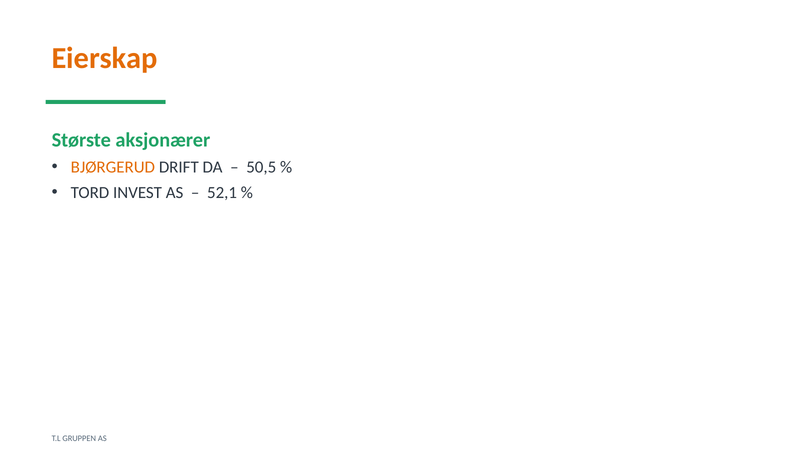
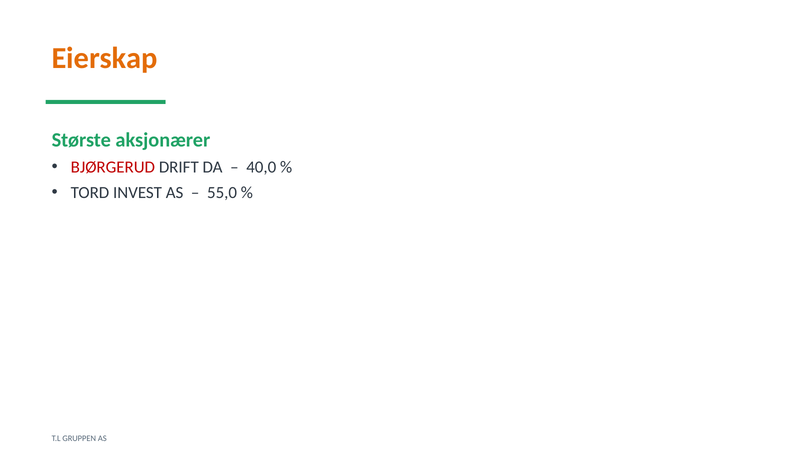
BJØRGERUD colour: orange -> red
50,5: 50,5 -> 40,0
52,1: 52,1 -> 55,0
